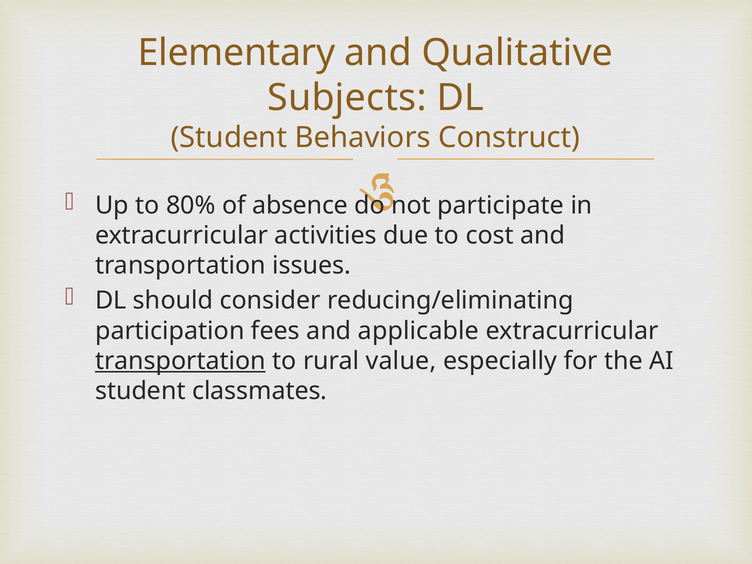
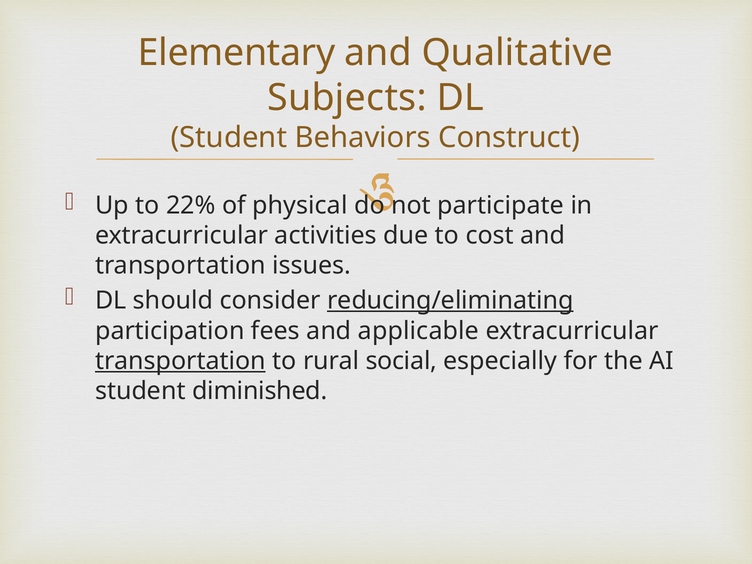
80%: 80% -> 22%
absence: absence -> physical
reducing/eliminating underline: none -> present
value: value -> social
classmates: classmates -> diminished
